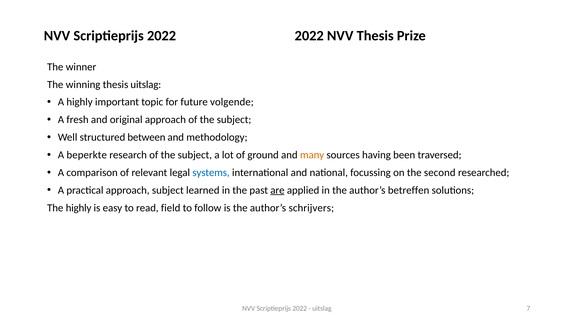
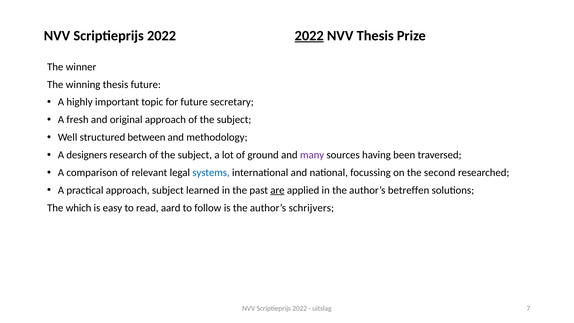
2022 at (309, 36) underline: none -> present
thesis uitslag: uitslag -> future
volgende: volgende -> secretary
beperkte: beperkte -> designers
many colour: orange -> purple
The highly: highly -> which
field: field -> aard
